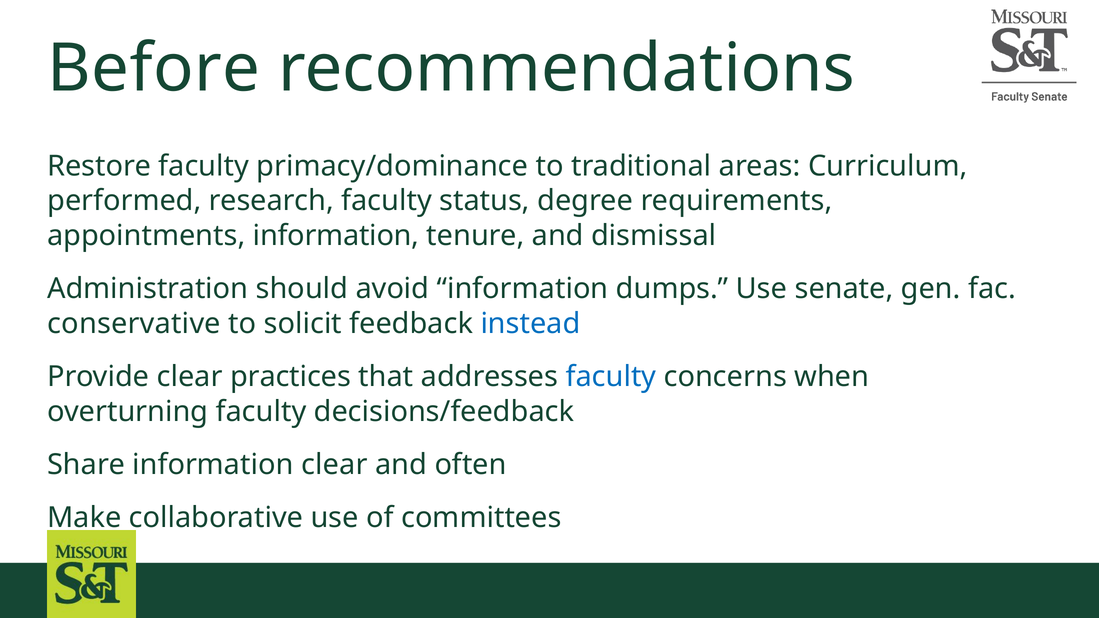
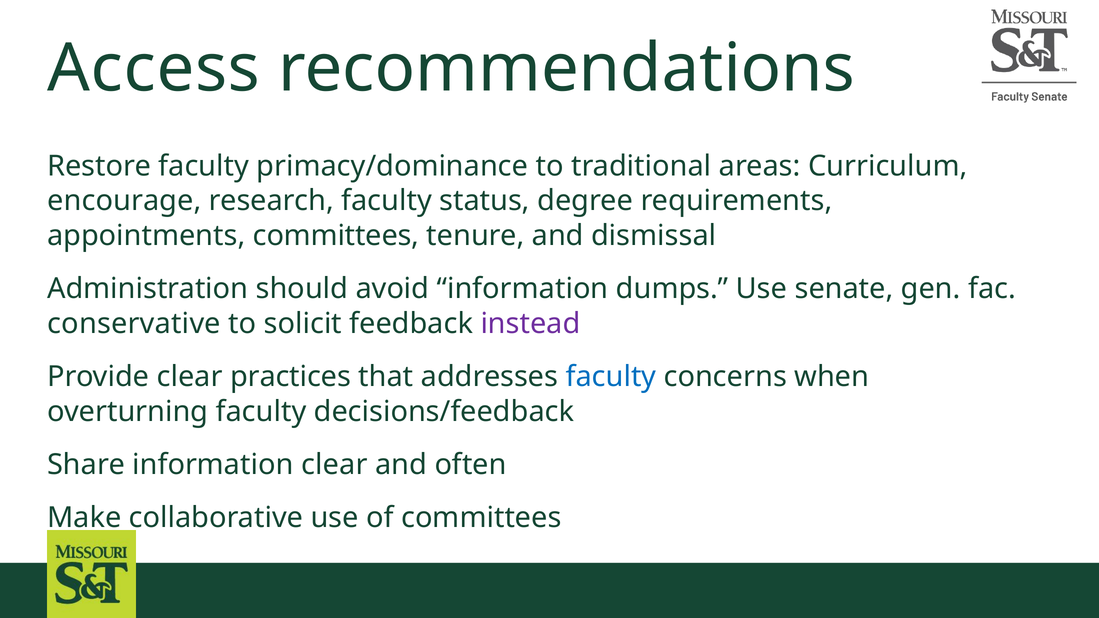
Before: Before -> Access
performed: performed -> encourage
appointments information: information -> committees
instead colour: blue -> purple
